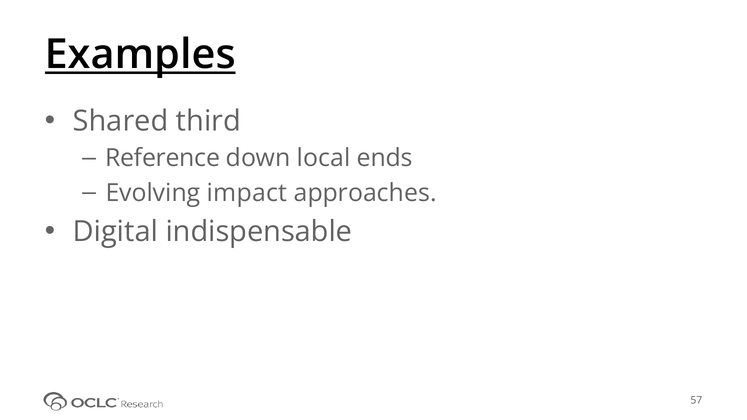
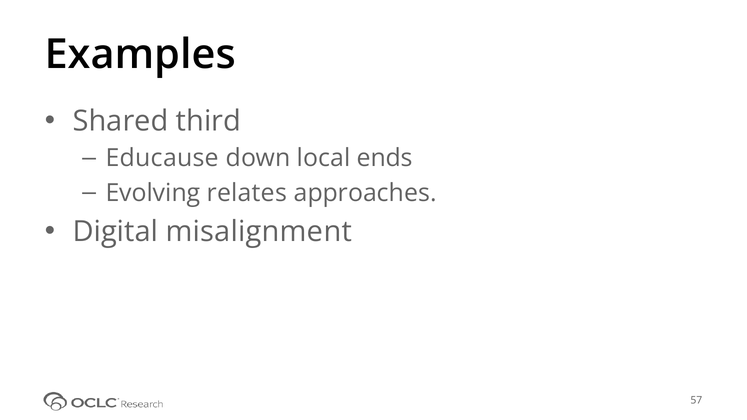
Examples underline: present -> none
Reference: Reference -> Educause
impact: impact -> relates
indispensable: indispensable -> misalignment
